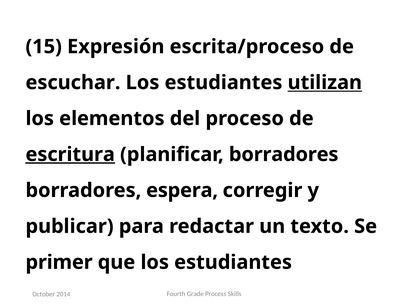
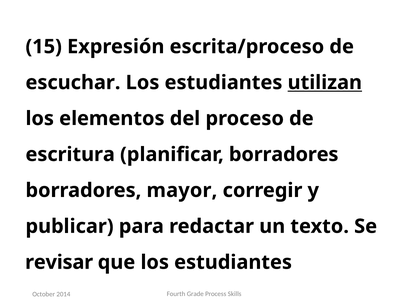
escritura underline: present -> none
espera: espera -> mayor
primer: primer -> revisar
